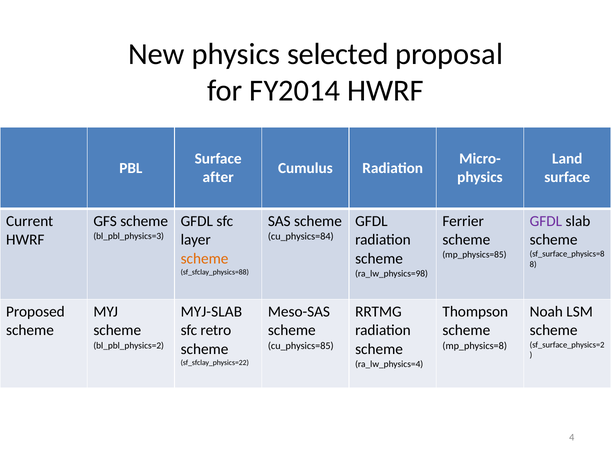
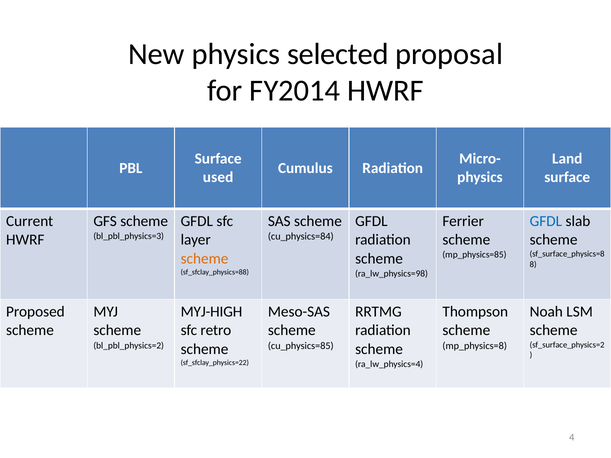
after: after -> used
GFDL at (546, 221) colour: purple -> blue
MYJ-SLAB: MYJ-SLAB -> MYJ-HIGH
